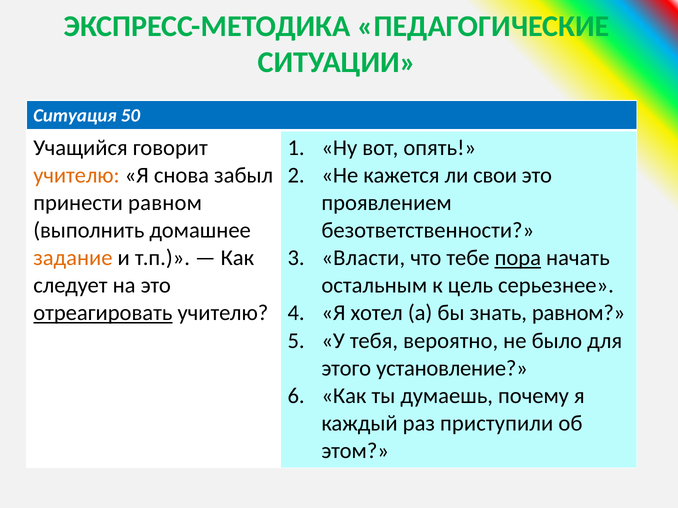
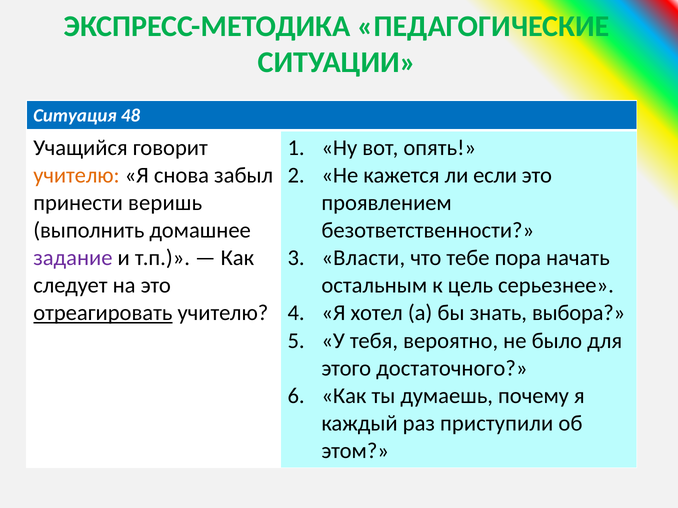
50: 50 -> 48
свои: свои -> если
принести равном: равном -> веришь
задание colour: orange -> purple
пора underline: present -> none
знать равном: равном -> выбора
установление: установление -> достаточного
